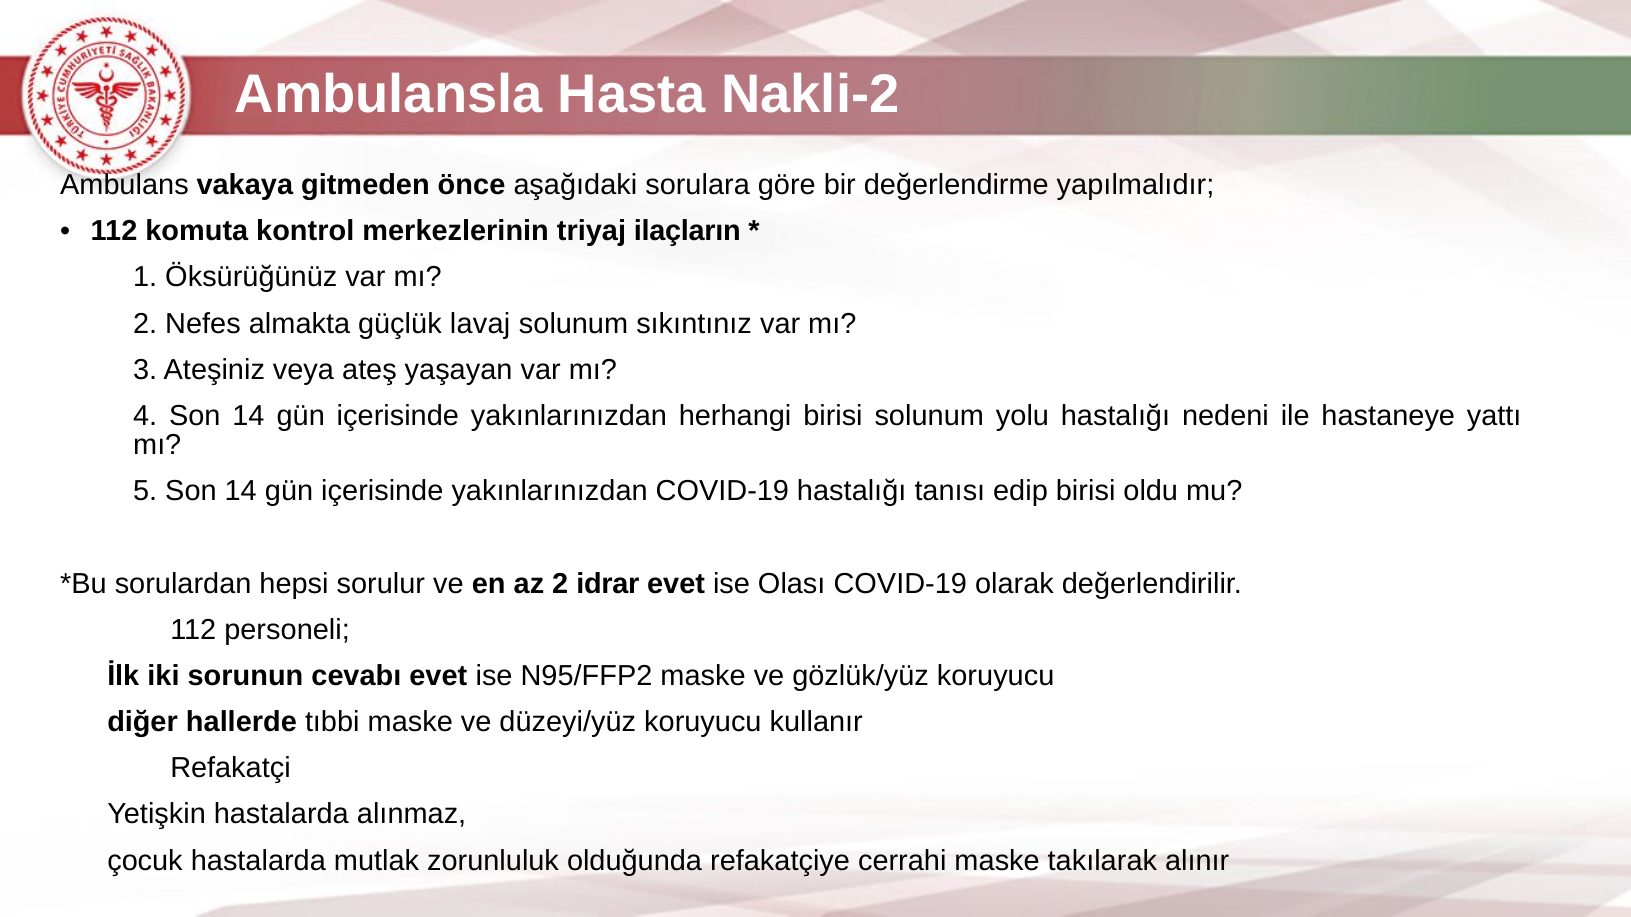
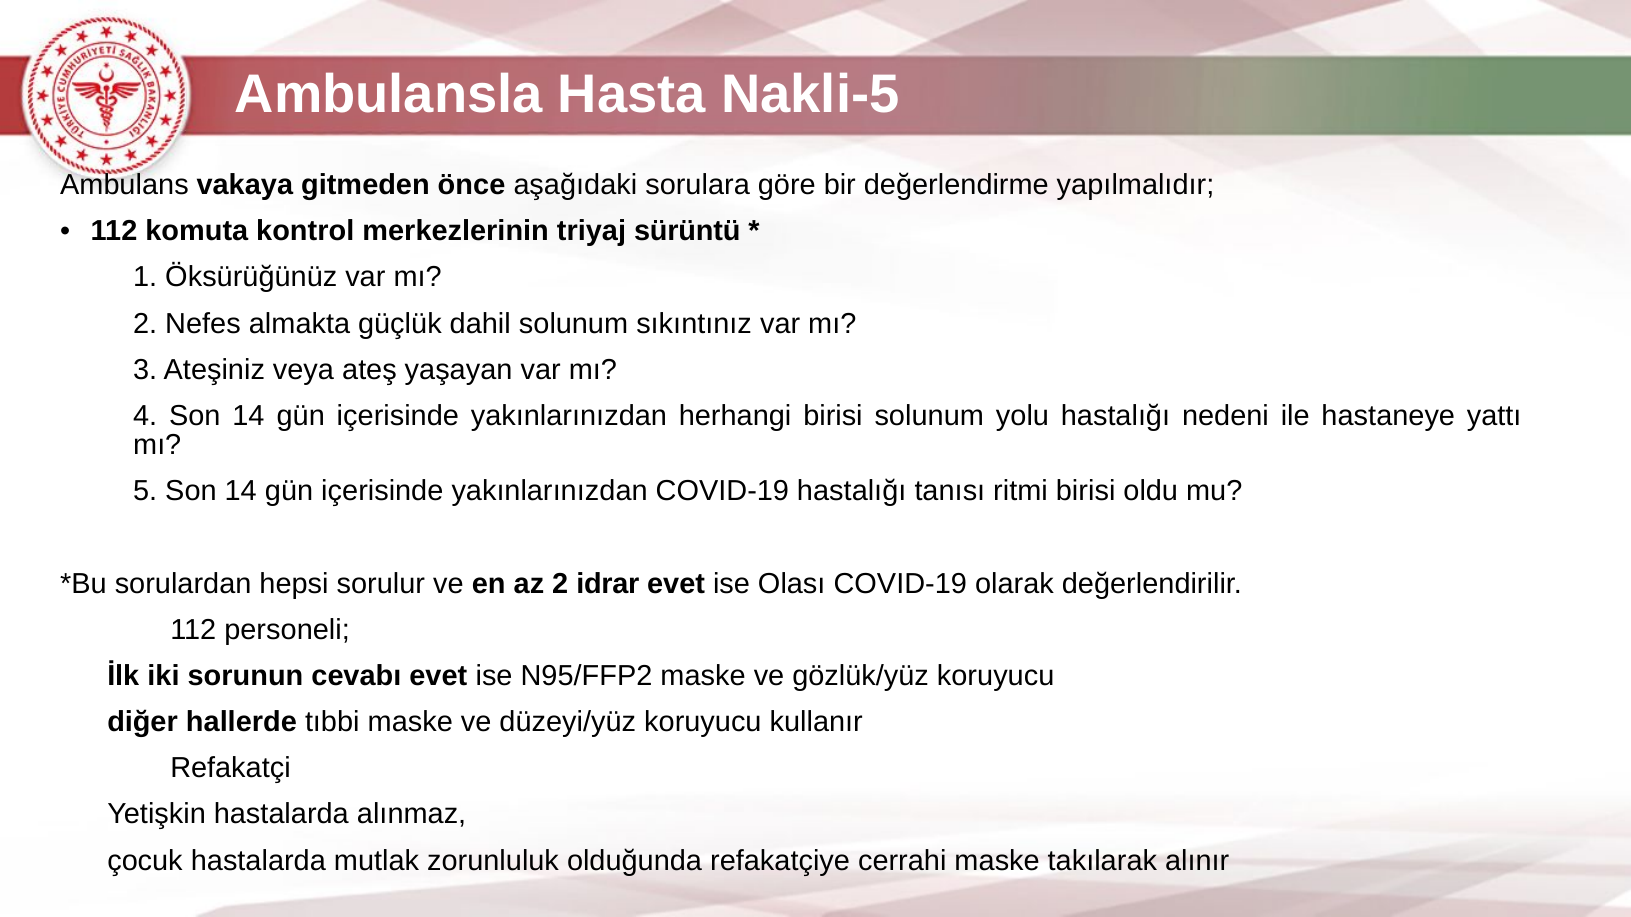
Nakli-2: Nakli-2 -> Nakli-5
ilaçların: ilaçların -> sürüntü
lavaj: lavaj -> dahil
edip: edip -> ritmi
